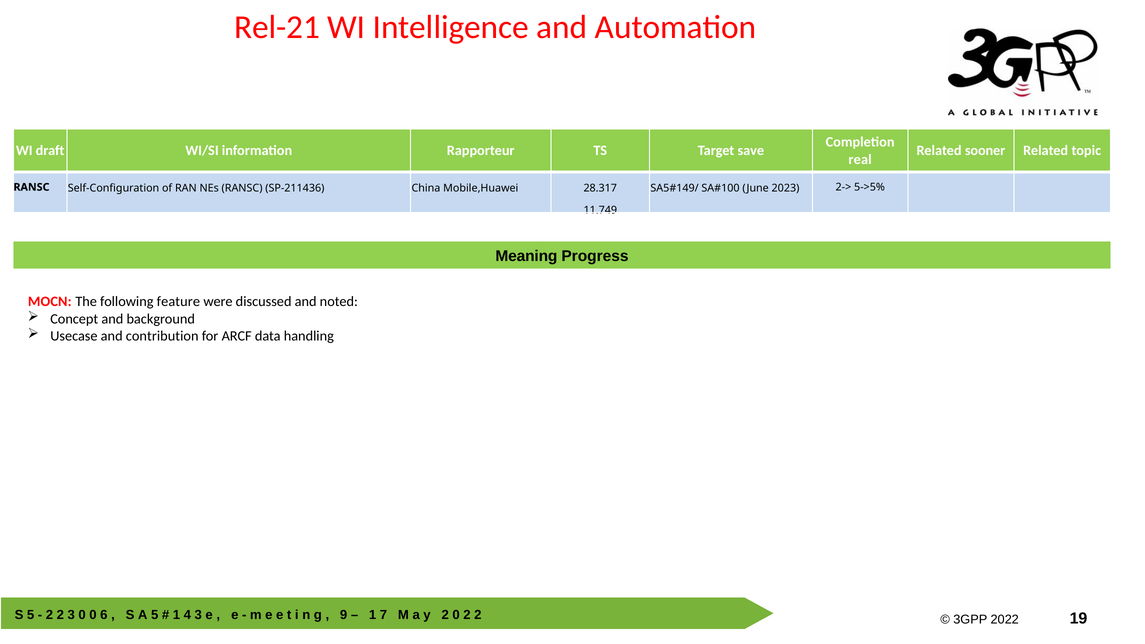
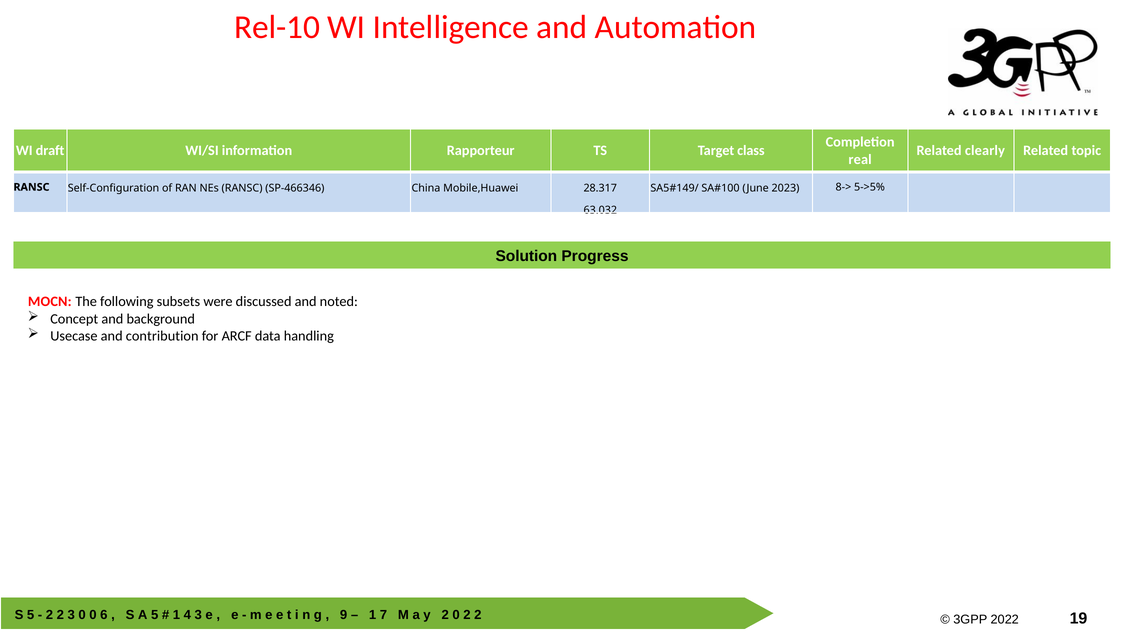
Rel-21: Rel-21 -> Rel-10
save: save -> class
sooner: sooner -> clearly
2->: 2-> -> 8->
SP-211436: SP-211436 -> SP-466346
11.749: 11.749 -> 63.032
Meaning: Meaning -> Solution
feature: feature -> subsets
